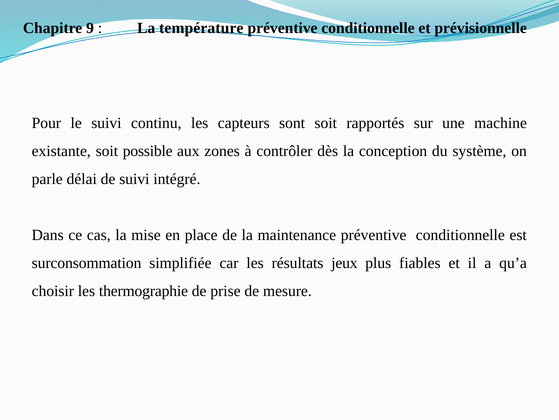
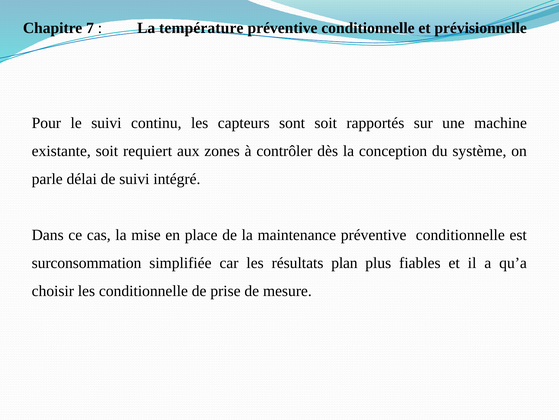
9: 9 -> 7
possible: possible -> requiert
jeux: jeux -> plan
les thermographie: thermographie -> conditionnelle
